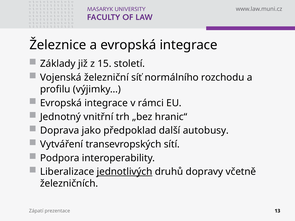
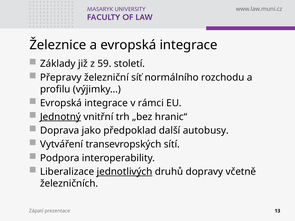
15: 15 -> 59
Vojenská: Vojenská -> Přepravy
Jednotný underline: none -> present
